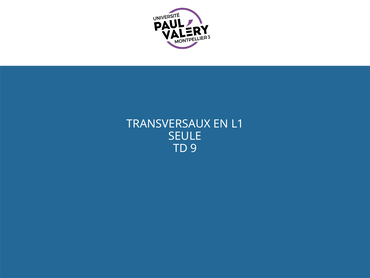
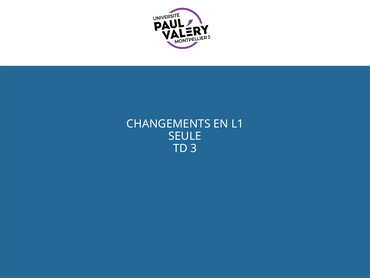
TRANSVERSAUX: TRANSVERSAUX -> CHANGEMENTS
9: 9 -> 3
